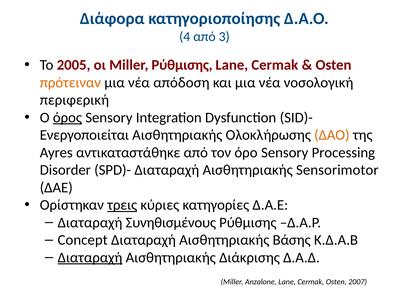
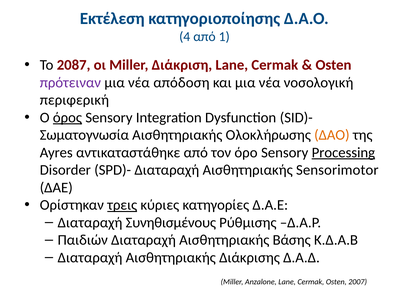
Διάφορα: Διάφορα -> Εκτέλεση
3: 3 -> 1
2005: 2005 -> 2087
Miller Ρύθμισης: Ρύθμισης -> Διάκριση
πρότειναν colour: orange -> purple
Ενεργοποιείται: Ενεργοποιείται -> Σωματογνωσία
Processing underline: none -> present
Concept: Concept -> Παιδιών
Διαταραχή at (90, 258) underline: present -> none
